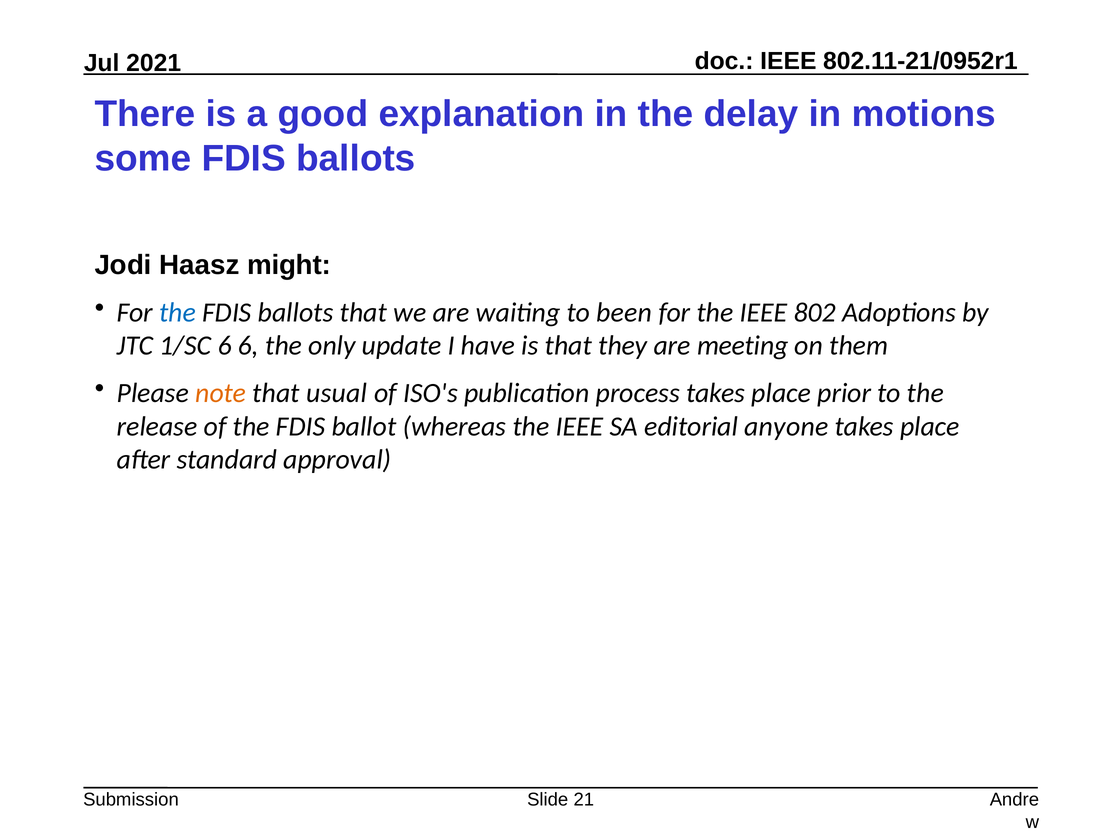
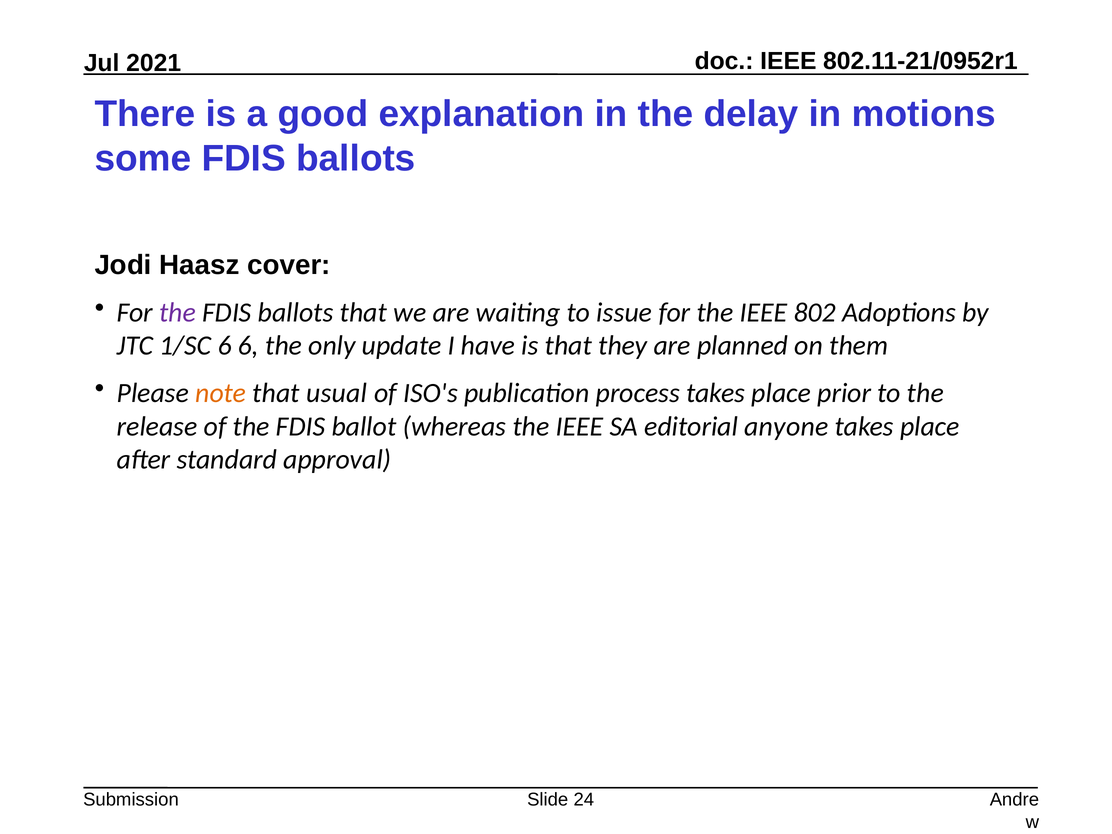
might: might -> cover
the at (177, 312) colour: blue -> purple
been: been -> issue
meeting: meeting -> planned
21: 21 -> 24
